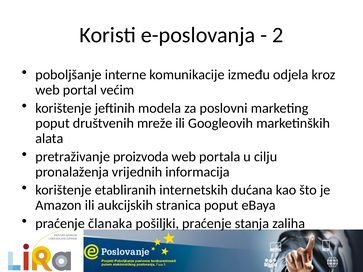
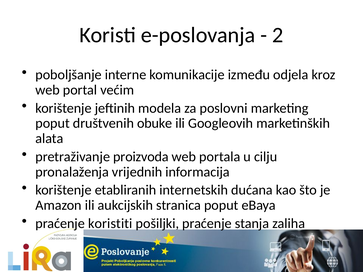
mreže: mreže -> obuke
članaka: članaka -> koristiti
